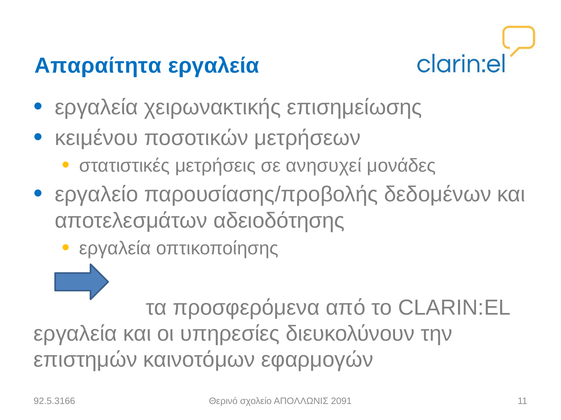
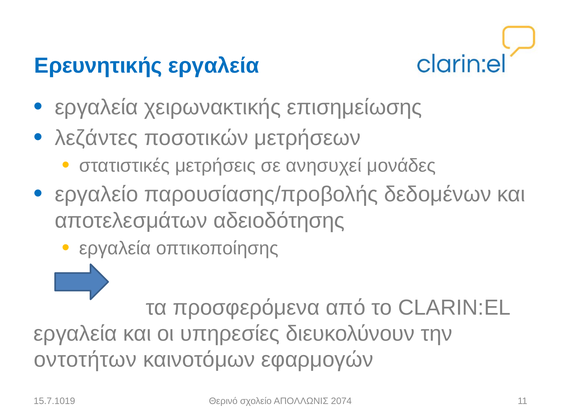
Απαραίτητα: Απαραίτητα -> Ερευνητικής
κειμένου: κειμένου -> λεζάντες
επιστημών: επιστημών -> οντοτήτων
92.5.3166: 92.5.3166 -> 15.7.1019
2091: 2091 -> 2074
